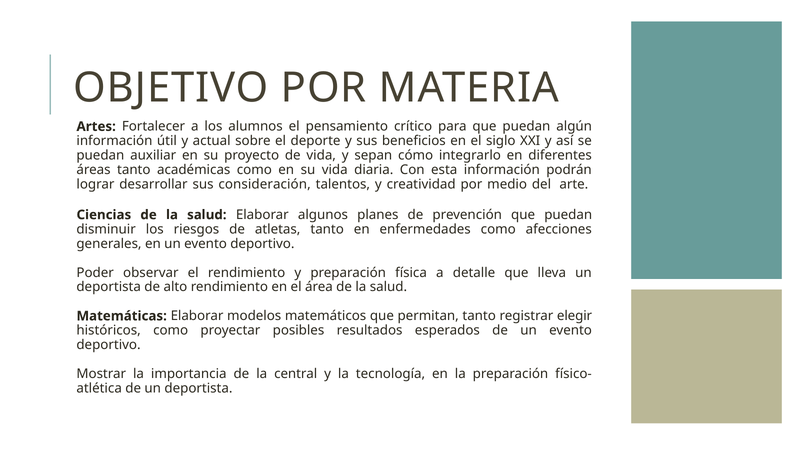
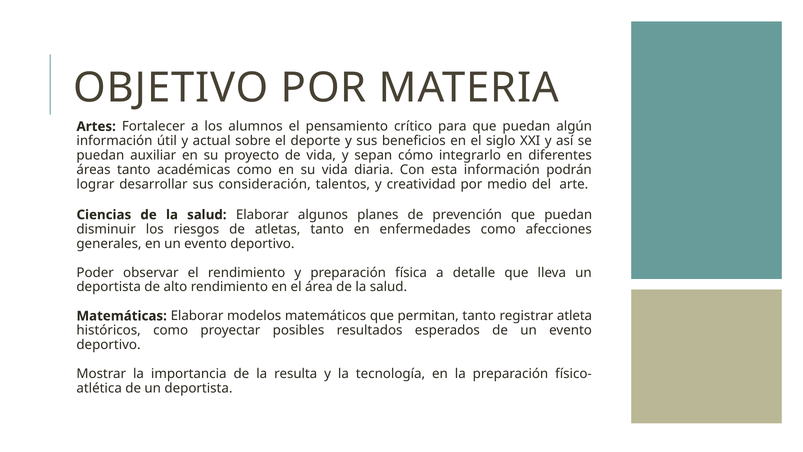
elegir: elegir -> atleta
central: central -> resulta
